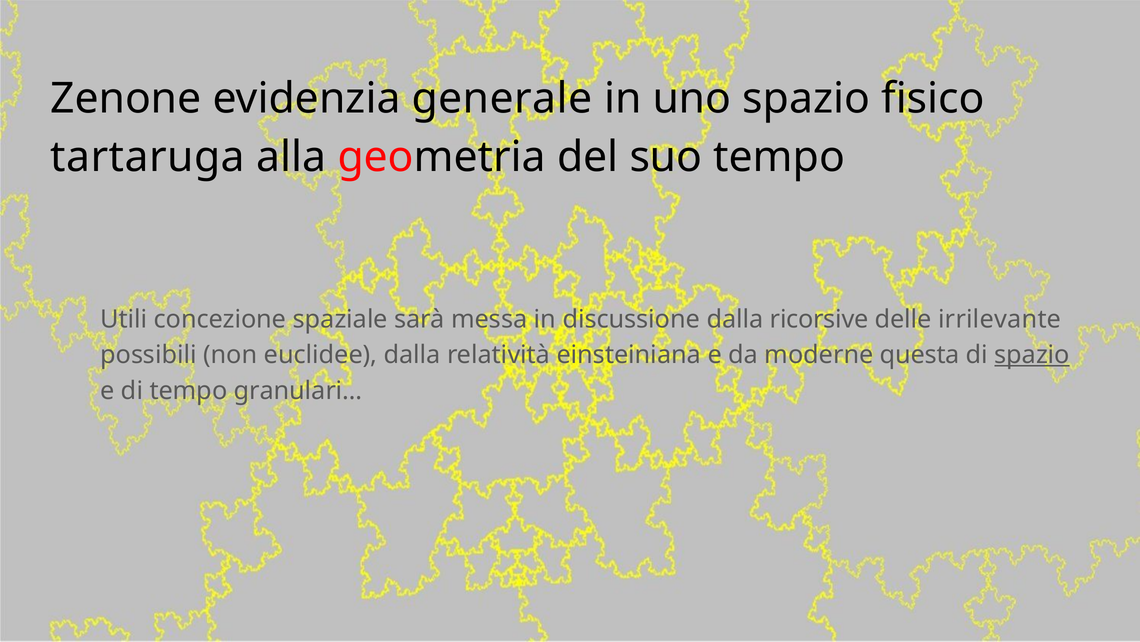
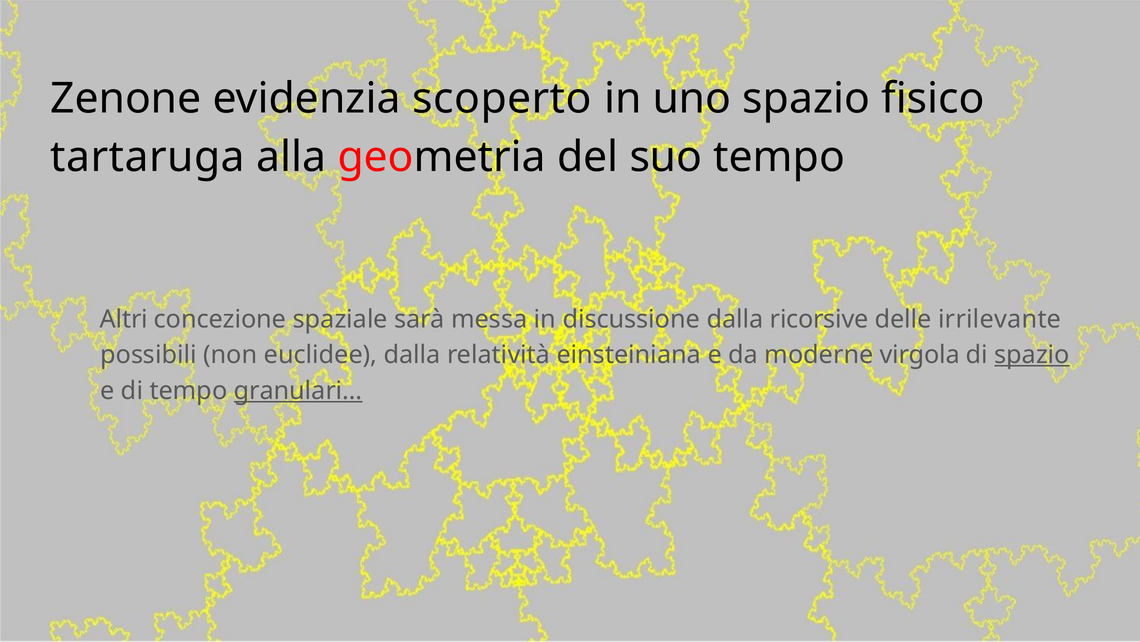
generale: generale -> scoperto
Utili: Utili -> Altri
questa: questa -> virgola
granulari… underline: none -> present
